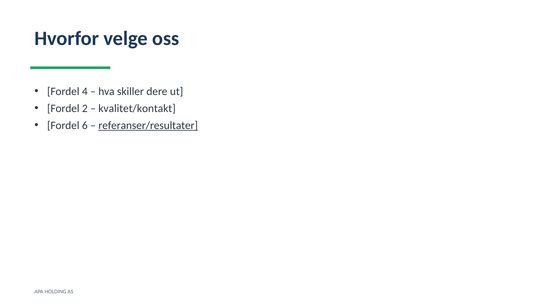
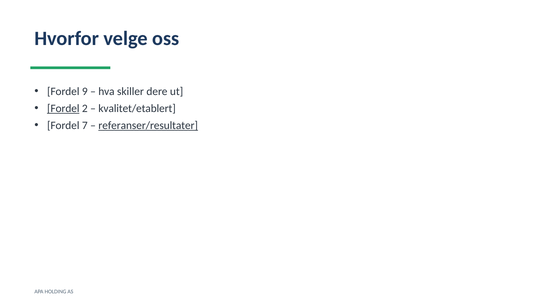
4: 4 -> 9
Fordel at (63, 109) underline: none -> present
kvalitet/kontakt: kvalitet/kontakt -> kvalitet/etablert
6: 6 -> 7
